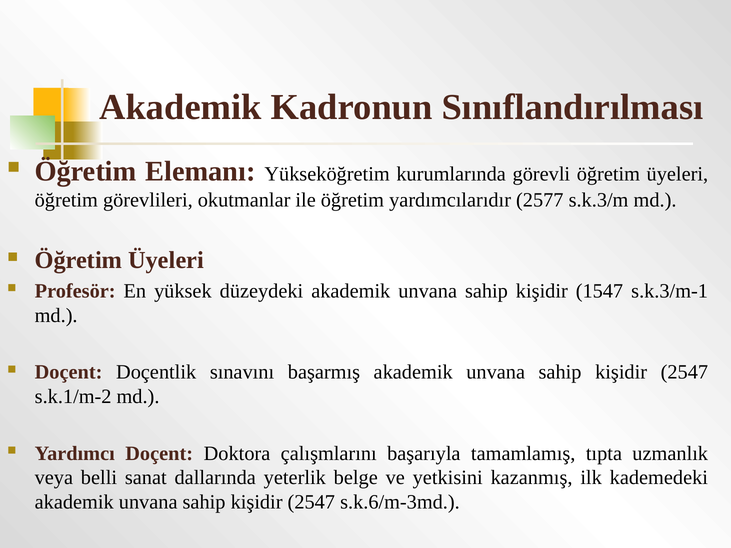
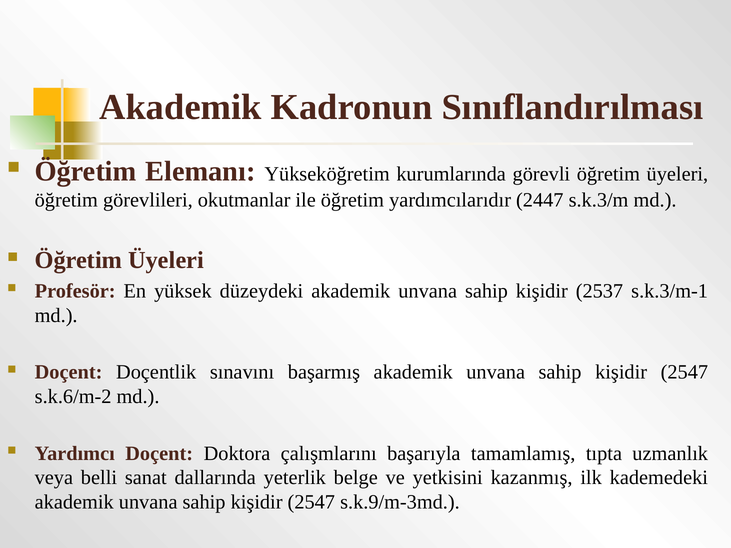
2577: 2577 -> 2447
1547: 1547 -> 2537
s.k.1/m-2: s.k.1/m-2 -> s.k.6/m-2
s.k.6/m-3md: s.k.6/m-3md -> s.k.9/m-3md
